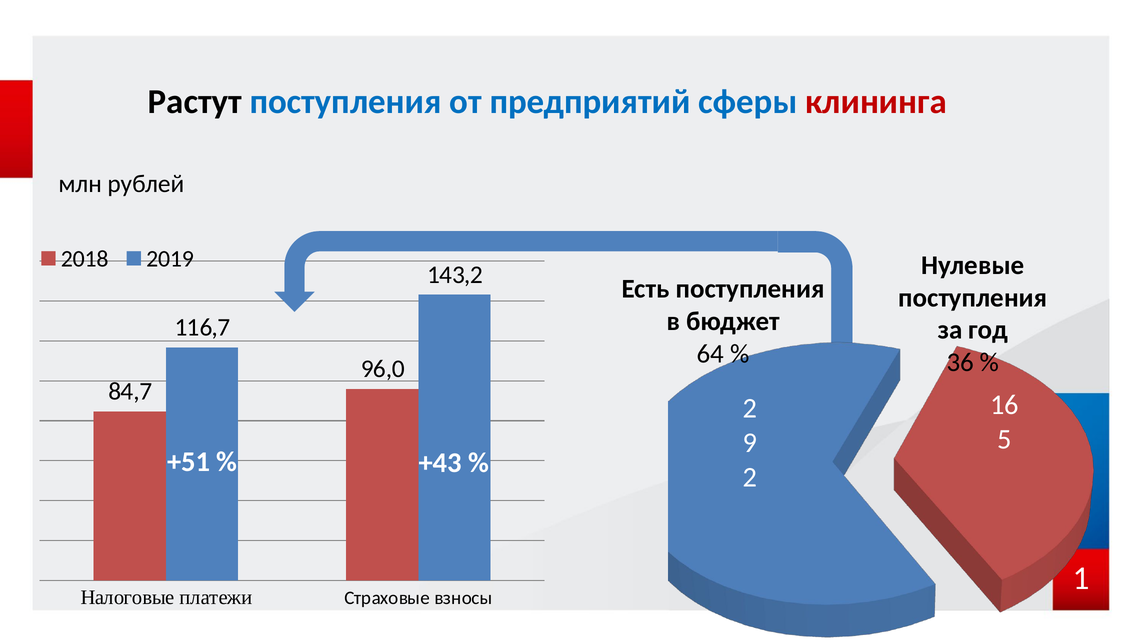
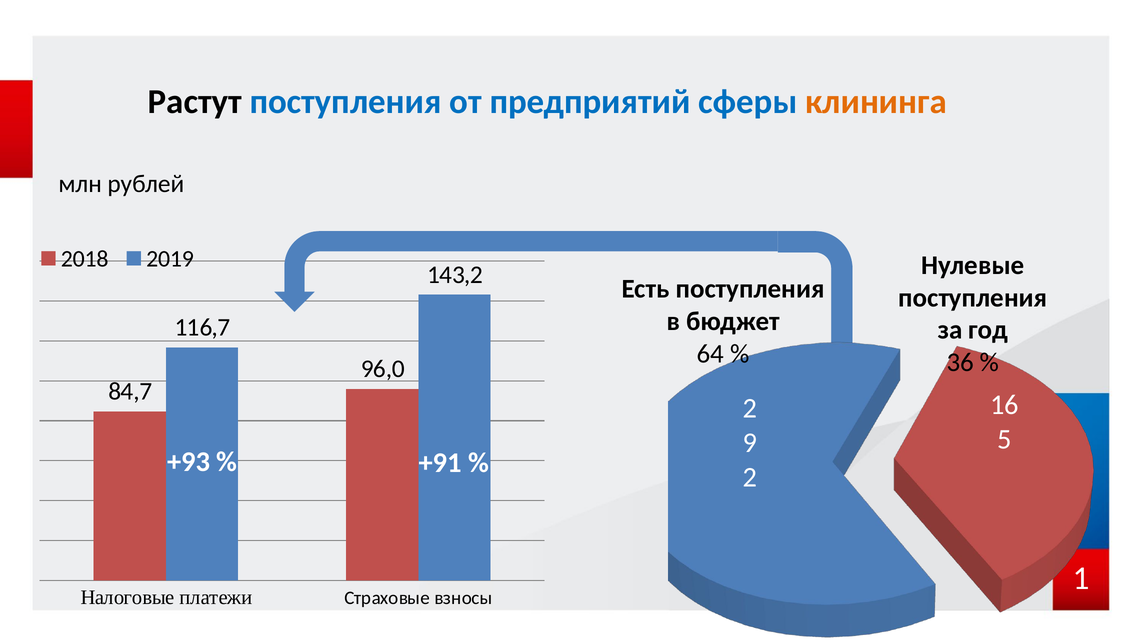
клининга colour: red -> orange
+51: +51 -> +93
+43: +43 -> +91
